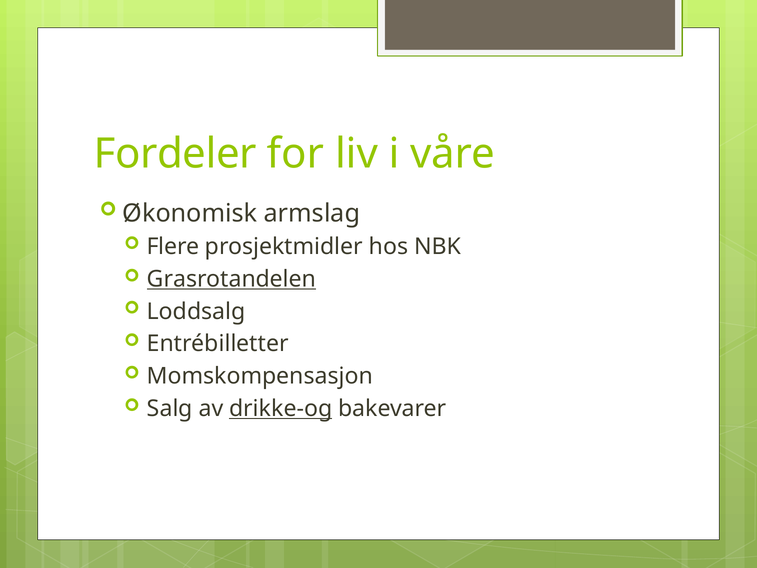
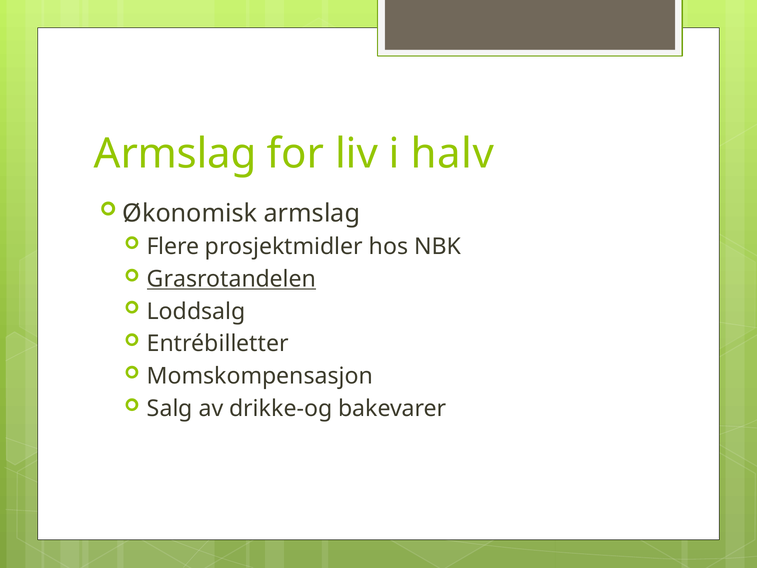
Fordeler at (175, 154): Fordeler -> Armslag
våre: våre -> halv
drikke-og underline: present -> none
